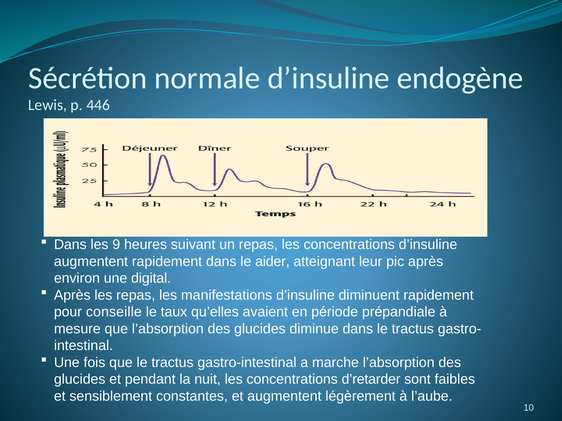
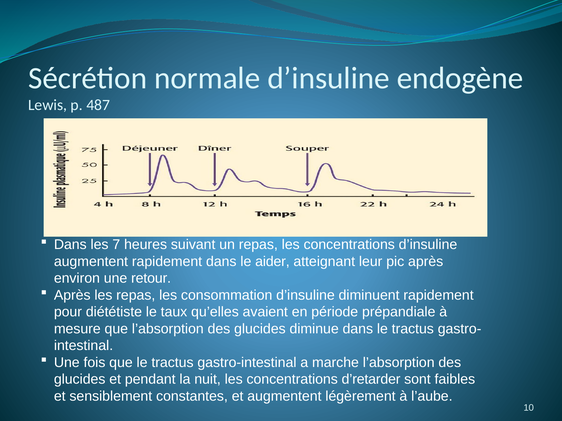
446: 446 -> 487
9: 9 -> 7
digital: digital -> retour
manifestations: manifestations -> consommation
conseille: conseille -> diététiste
